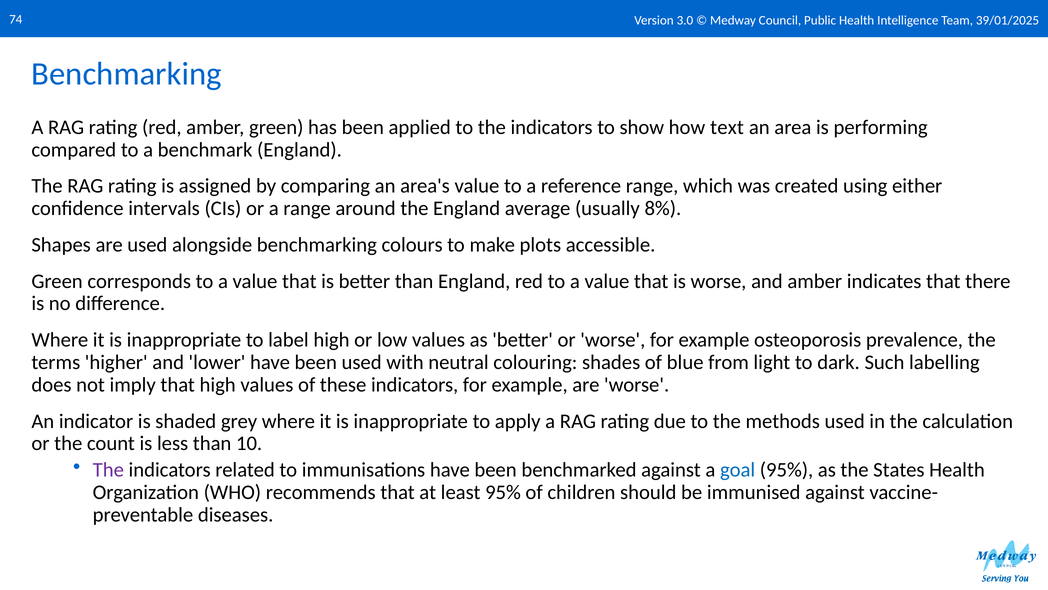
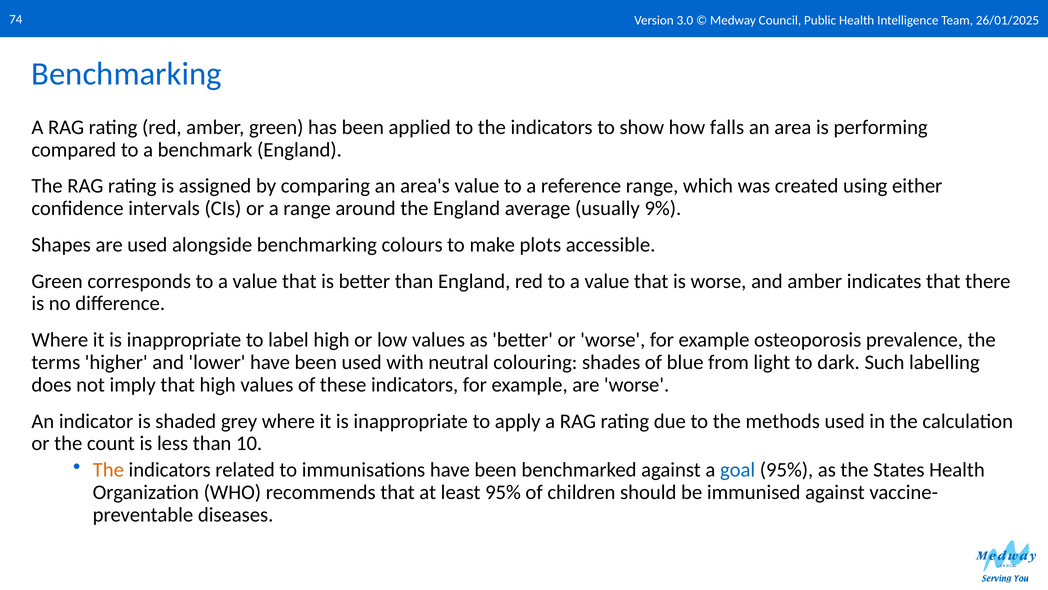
39/01/2025: 39/01/2025 -> 26/01/2025
text: text -> falls
8%: 8% -> 9%
The at (108, 470) colour: purple -> orange
